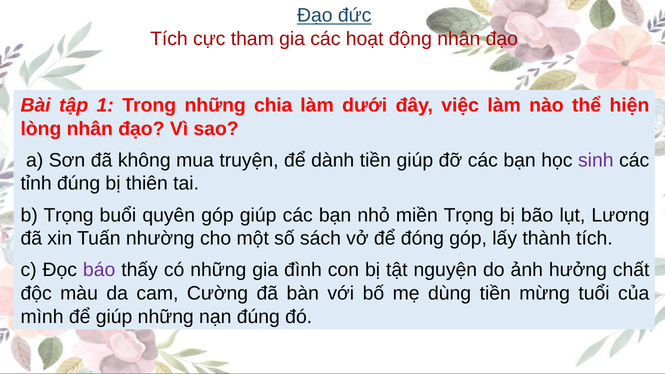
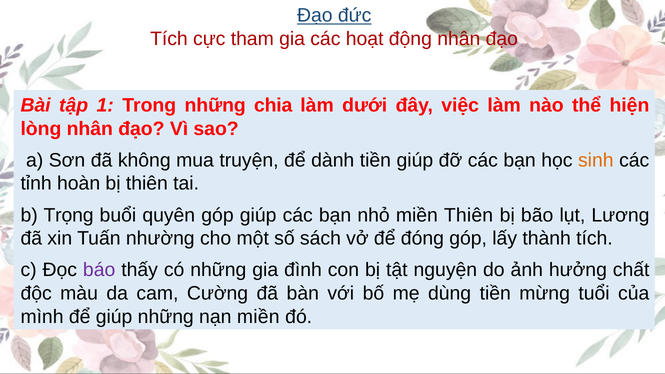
sinh colour: purple -> orange
tỉnh đúng: đúng -> hoàn
miền Trọng: Trọng -> Thiên
nạn đúng: đúng -> miền
